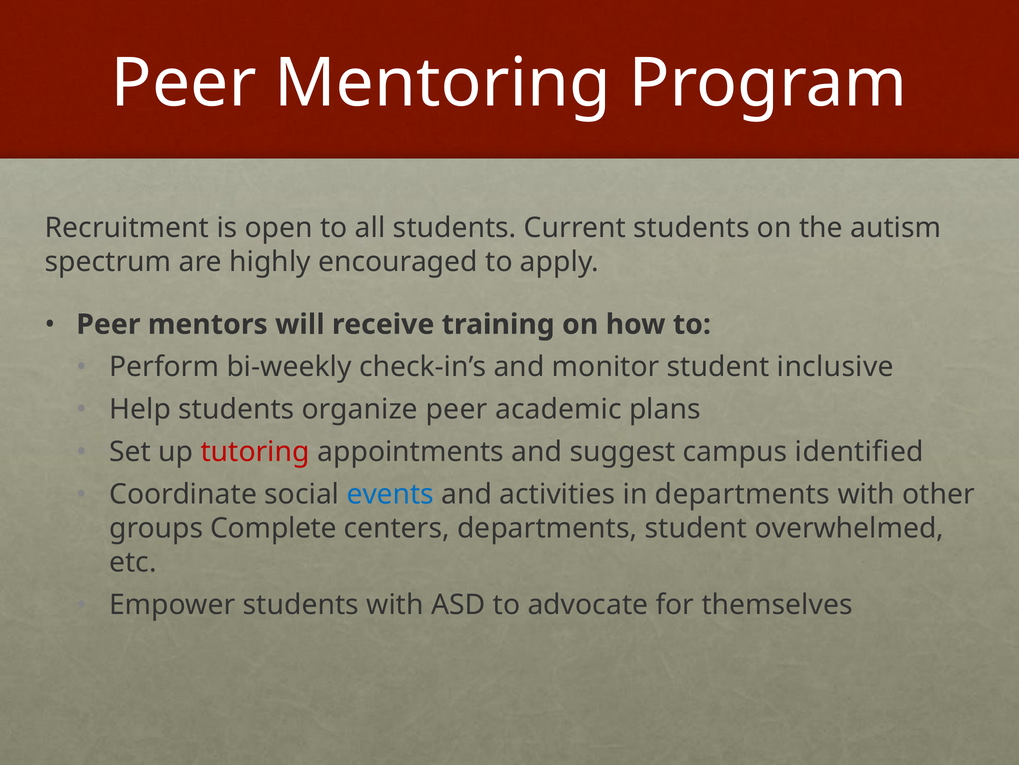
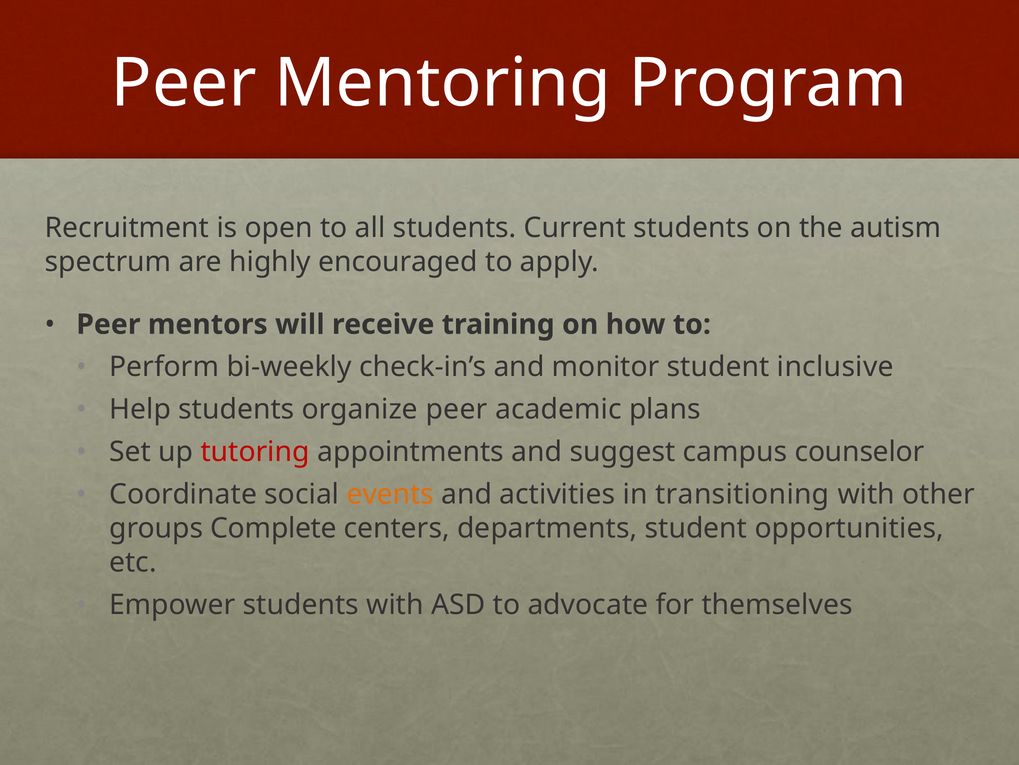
identified: identified -> counselor
events colour: blue -> orange
in departments: departments -> transitioning
overwhelmed: overwhelmed -> opportunities
